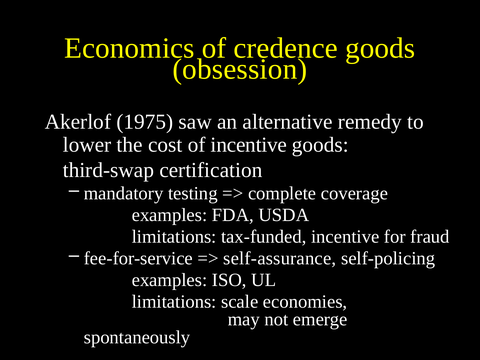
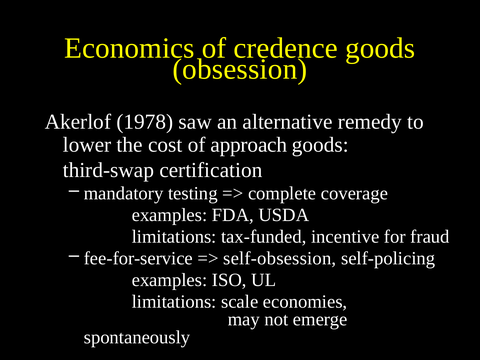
1975: 1975 -> 1978
of incentive: incentive -> approach
self-assurance: self-assurance -> self-obsession
